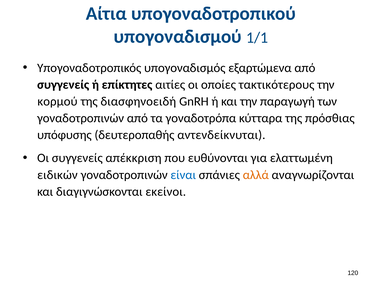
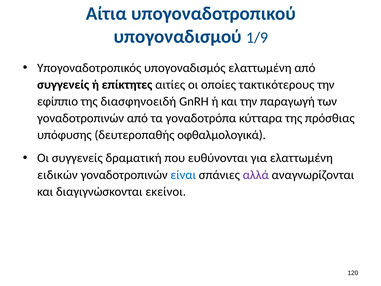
1/1: 1/1 -> 1/9
υπογοναδισμός εξαρτώμενα: εξαρτώμενα -> ελαττωμένη
κορμού: κορμού -> εφίππιο
αντενδείκνυται: αντενδείκνυται -> οφθαλμολογικά
απέκκριση: απέκκριση -> δραματική
αλλά colour: orange -> purple
